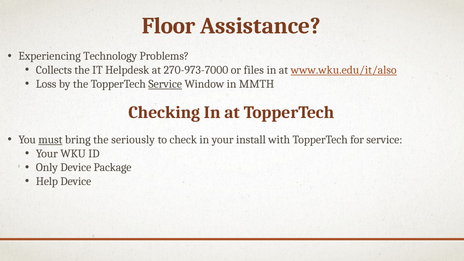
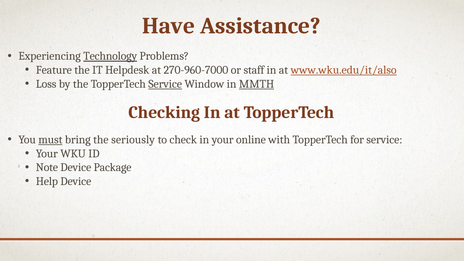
Floor: Floor -> Have
Technology underline: none -> present
Collects: Collects -> Feature
270-973-7000: 270-973-7000 -> 270-960-7000
files: files -> staff
MMTH underline: none -> present
install: install -> online
Only: Only -> Note
